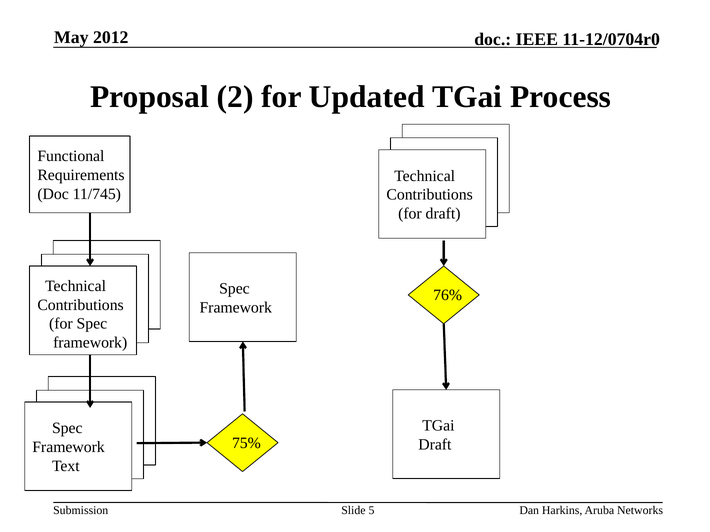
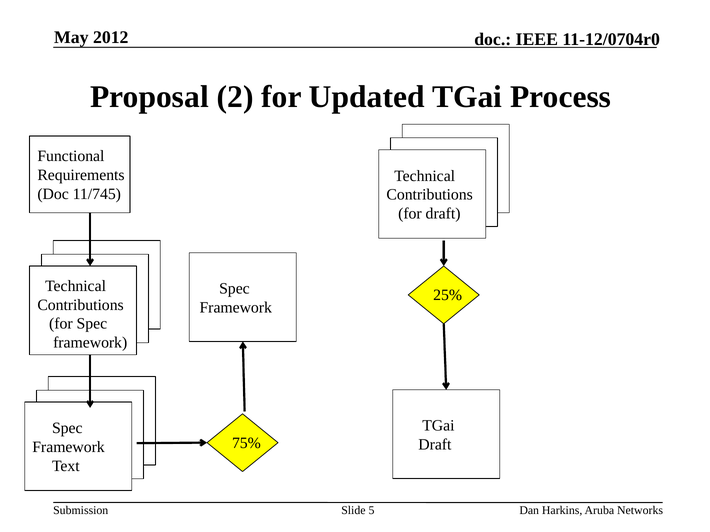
76%: 76% -> 25%
